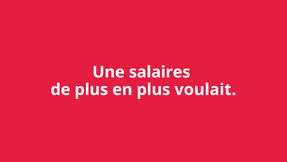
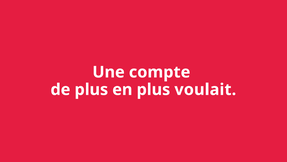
salaires: salaires -> compte
